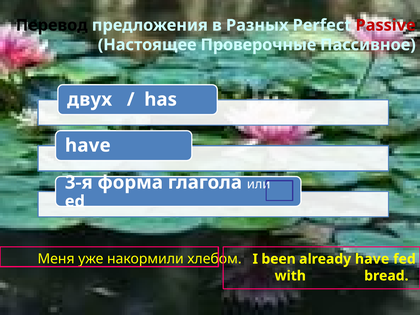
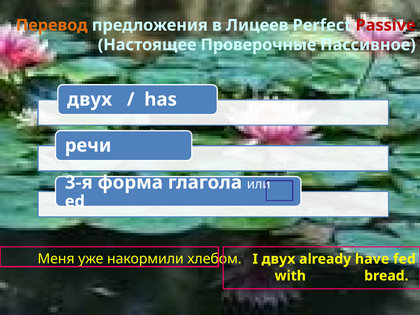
Перевод colour: black -> orange
Разных: Разных -> Лицеев
have at (88, 145): have -> речи
I been: been -> двух
